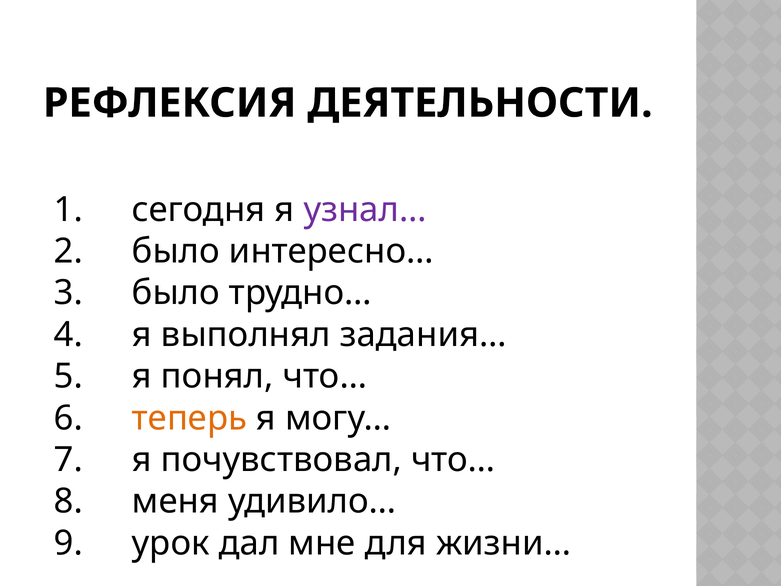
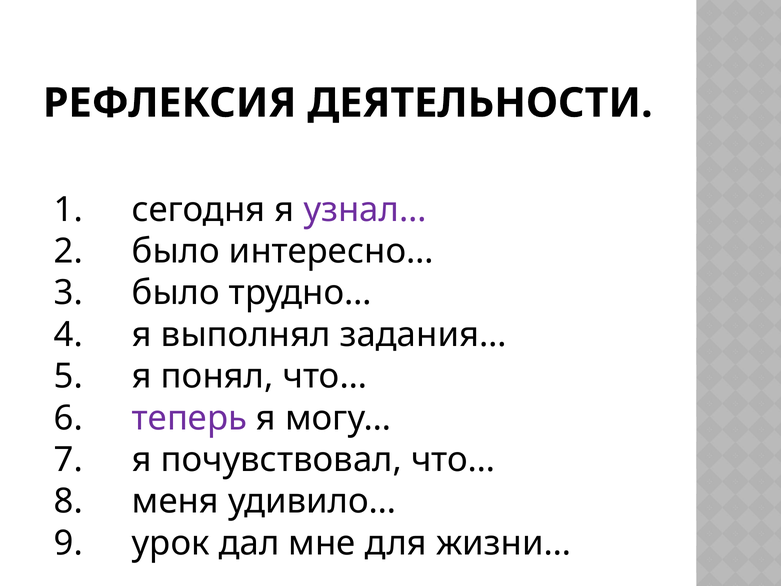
теперь colour: orange -> purple
